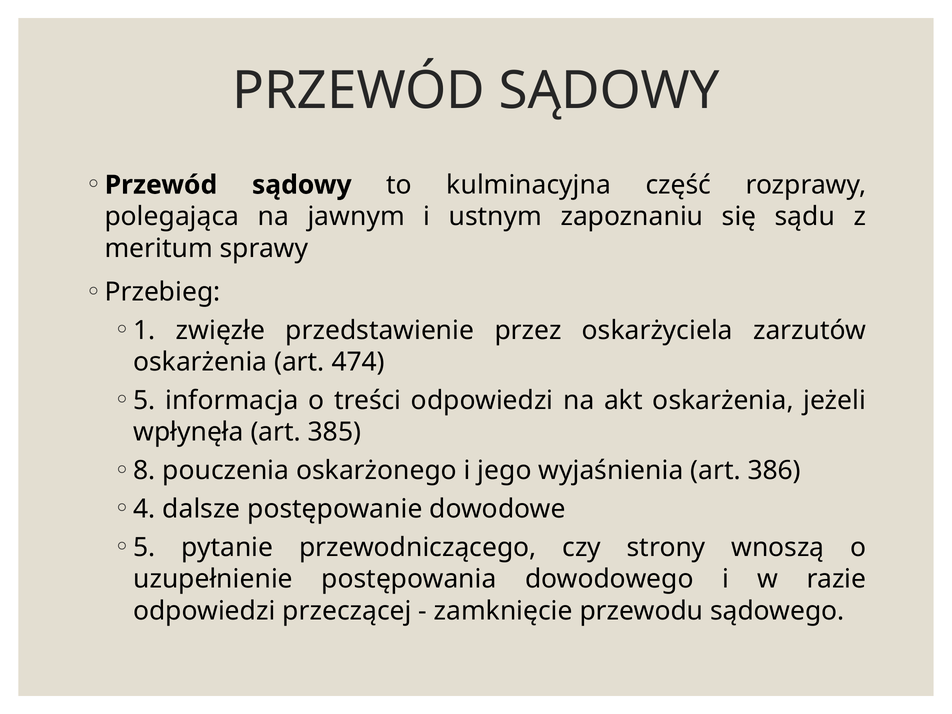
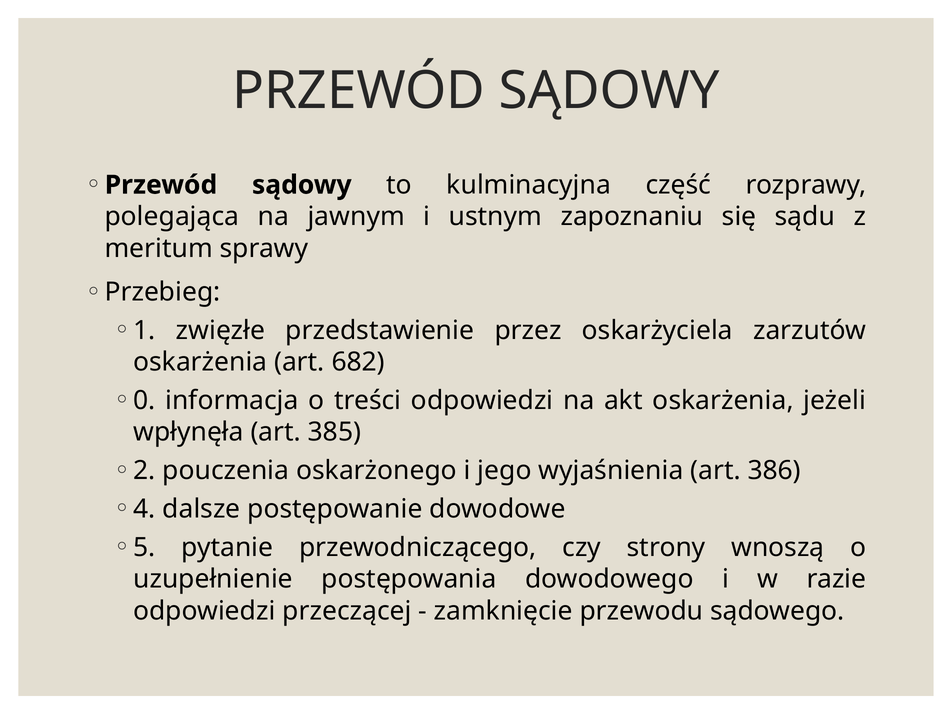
474: 474 -> 682
5 at (144, 401): 5 -> 0
8: 8 -> 2
